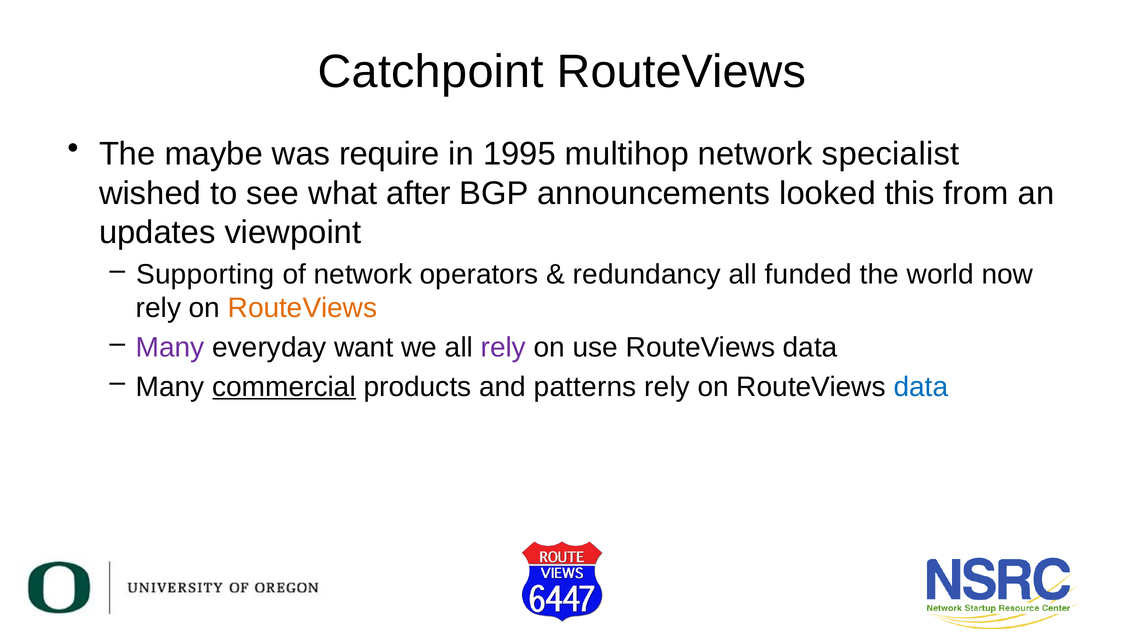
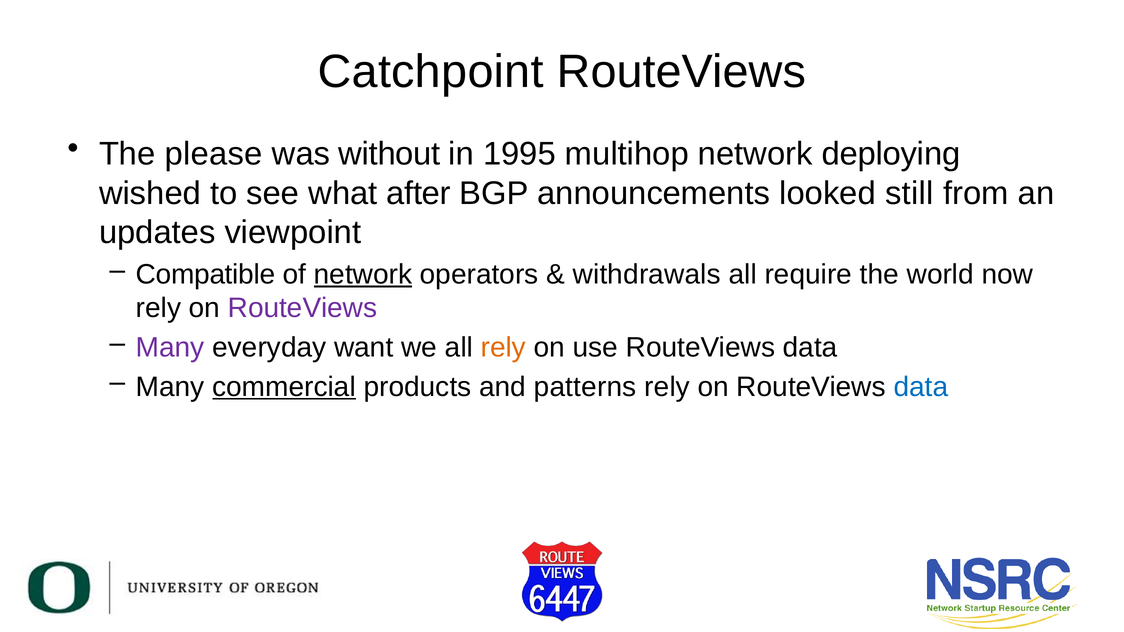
maybe: maybe -> please
require: require -> without
specialist: specialist -> deploying
this: this -> still
Supporting: Supporting -> Compatible
network at (363, 275) underline: none -> present
redundancy: redundancy -> withdrawals
funded: funded -> require
RouteViews at (303, 308) colour: orange -> purple
rely at (503, 348) colour: purple -> orange
